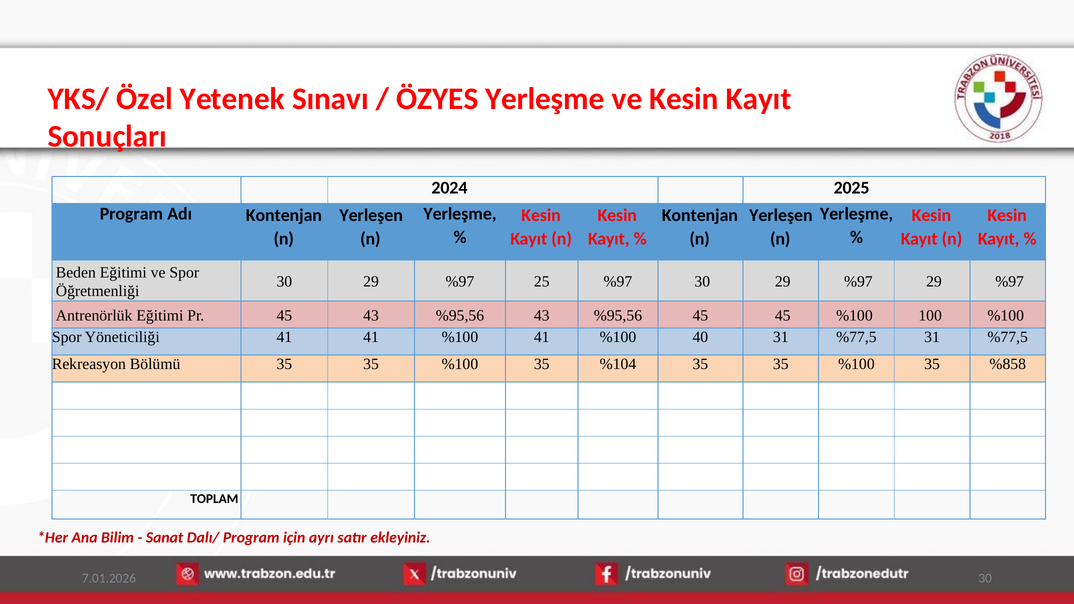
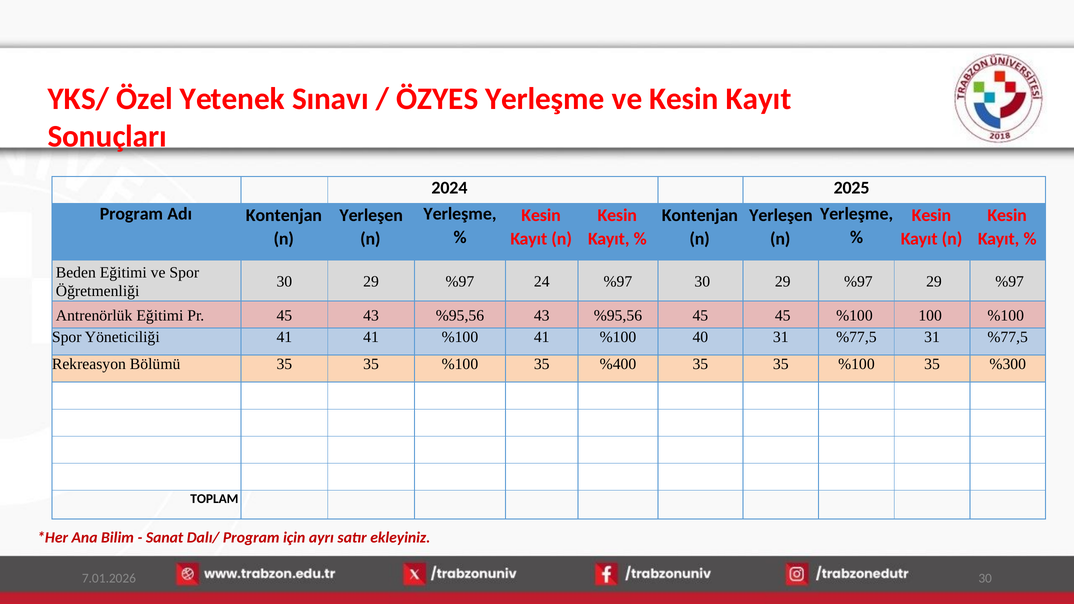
25: 25 -> 24
%104: %104 -> %400
%858: %858 -> %300
